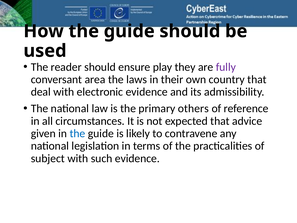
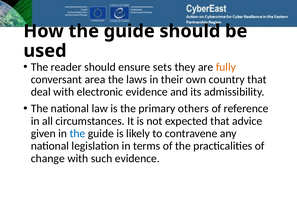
play: play -> sets
fully colour: purple -> orange
subject: subject -> change
